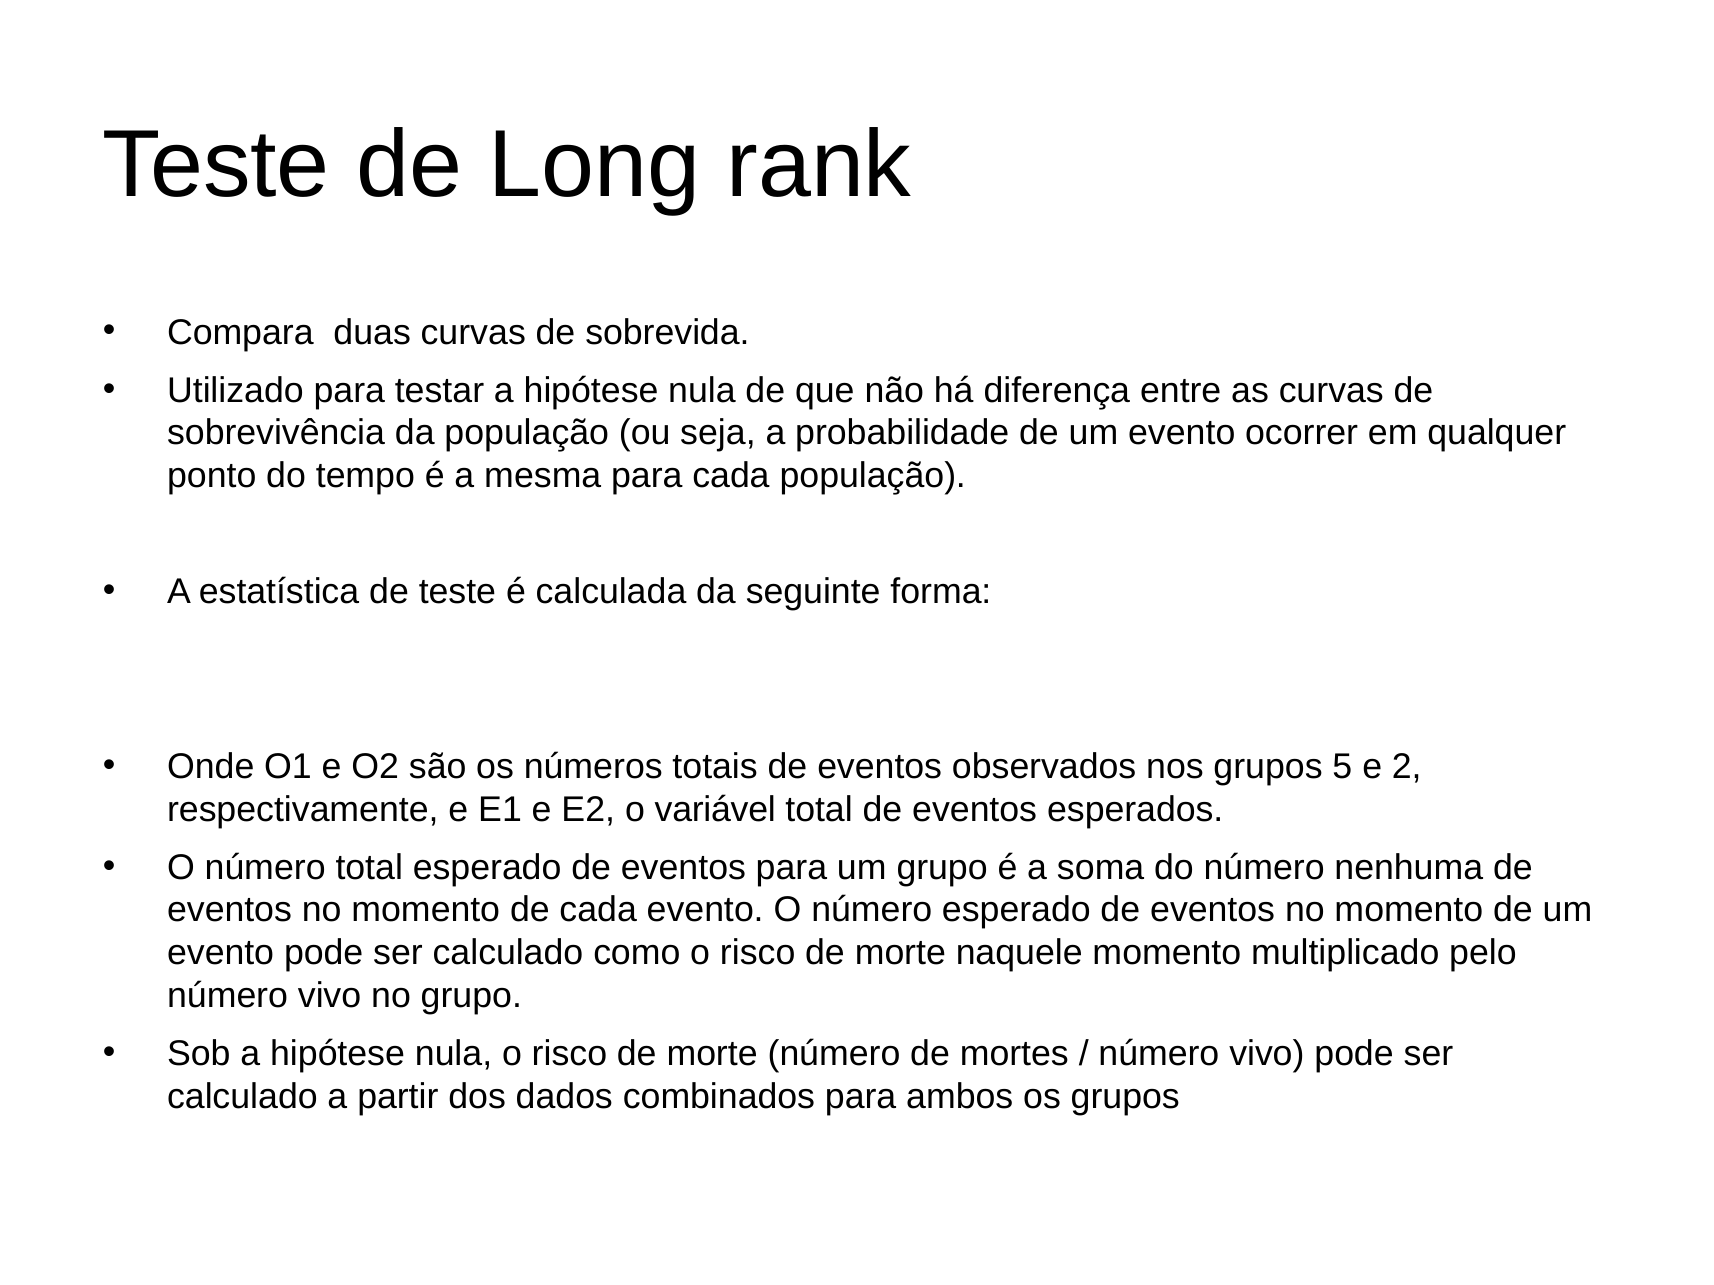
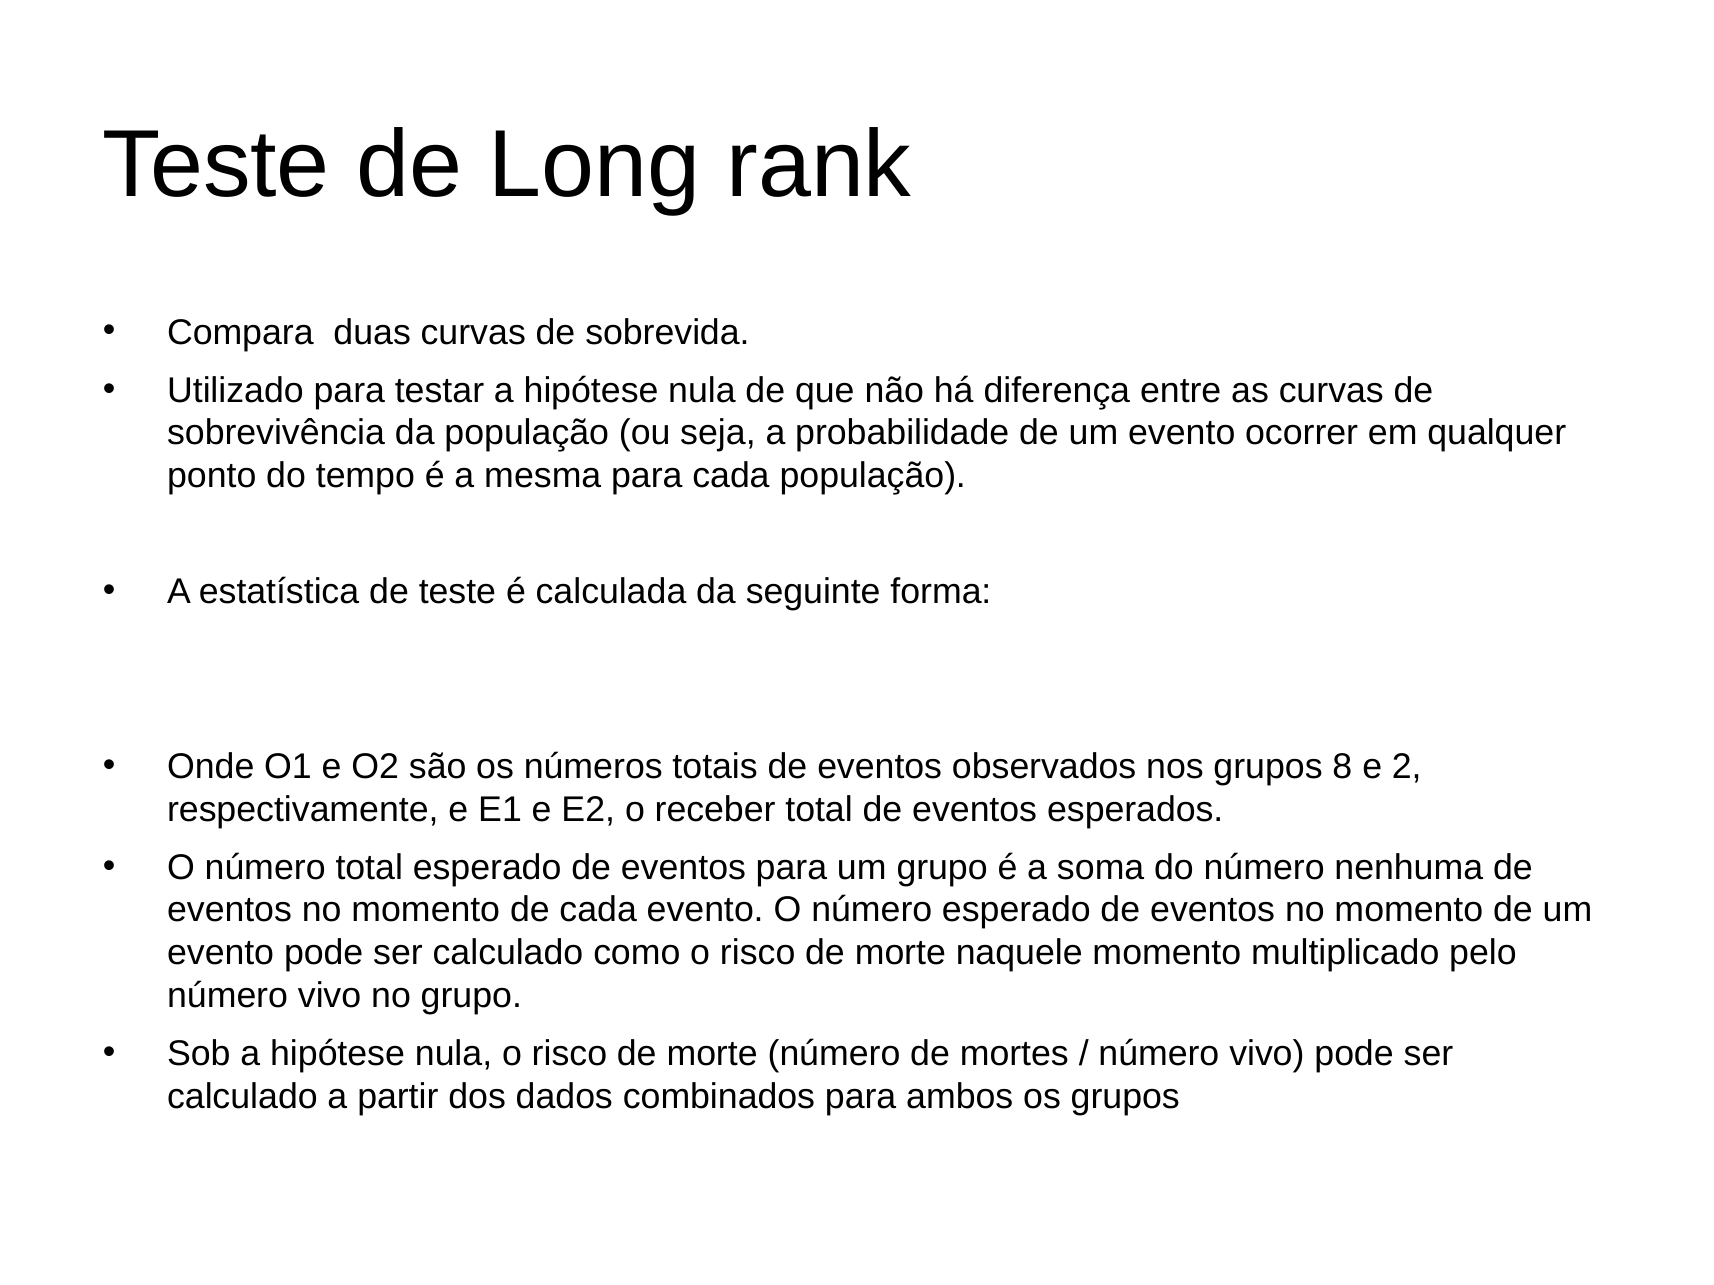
5: 5 -> 8
variável: variável -> receber
